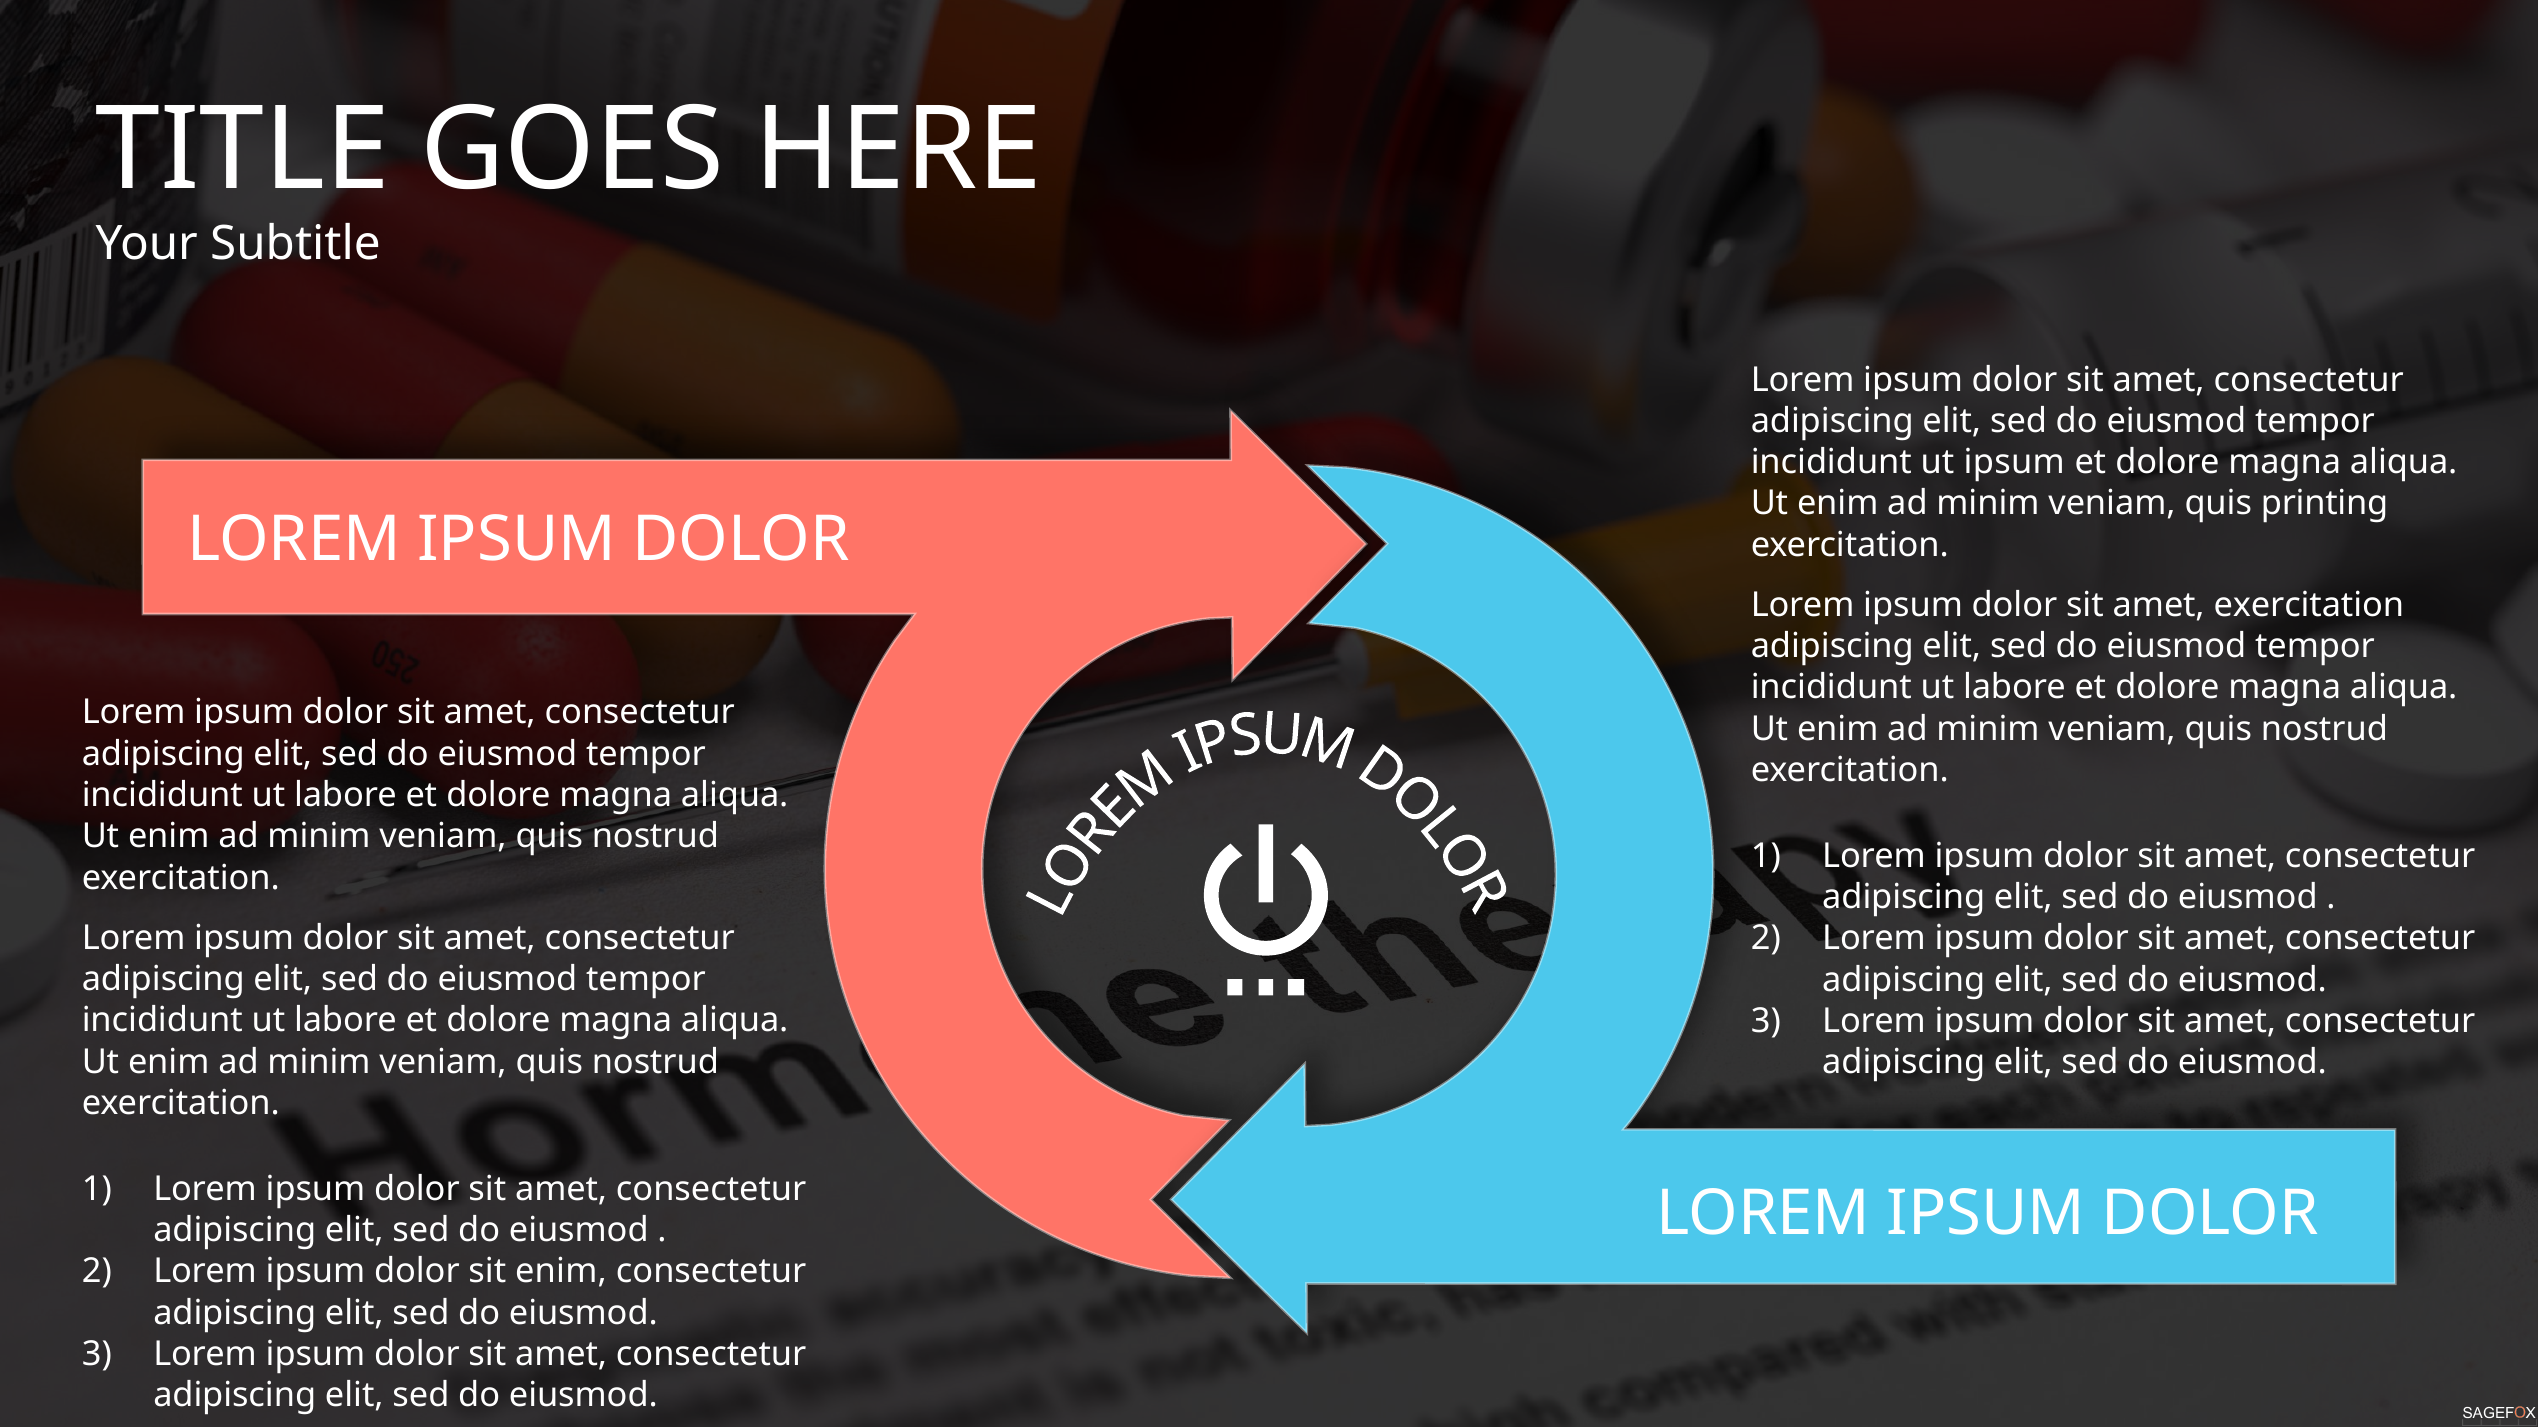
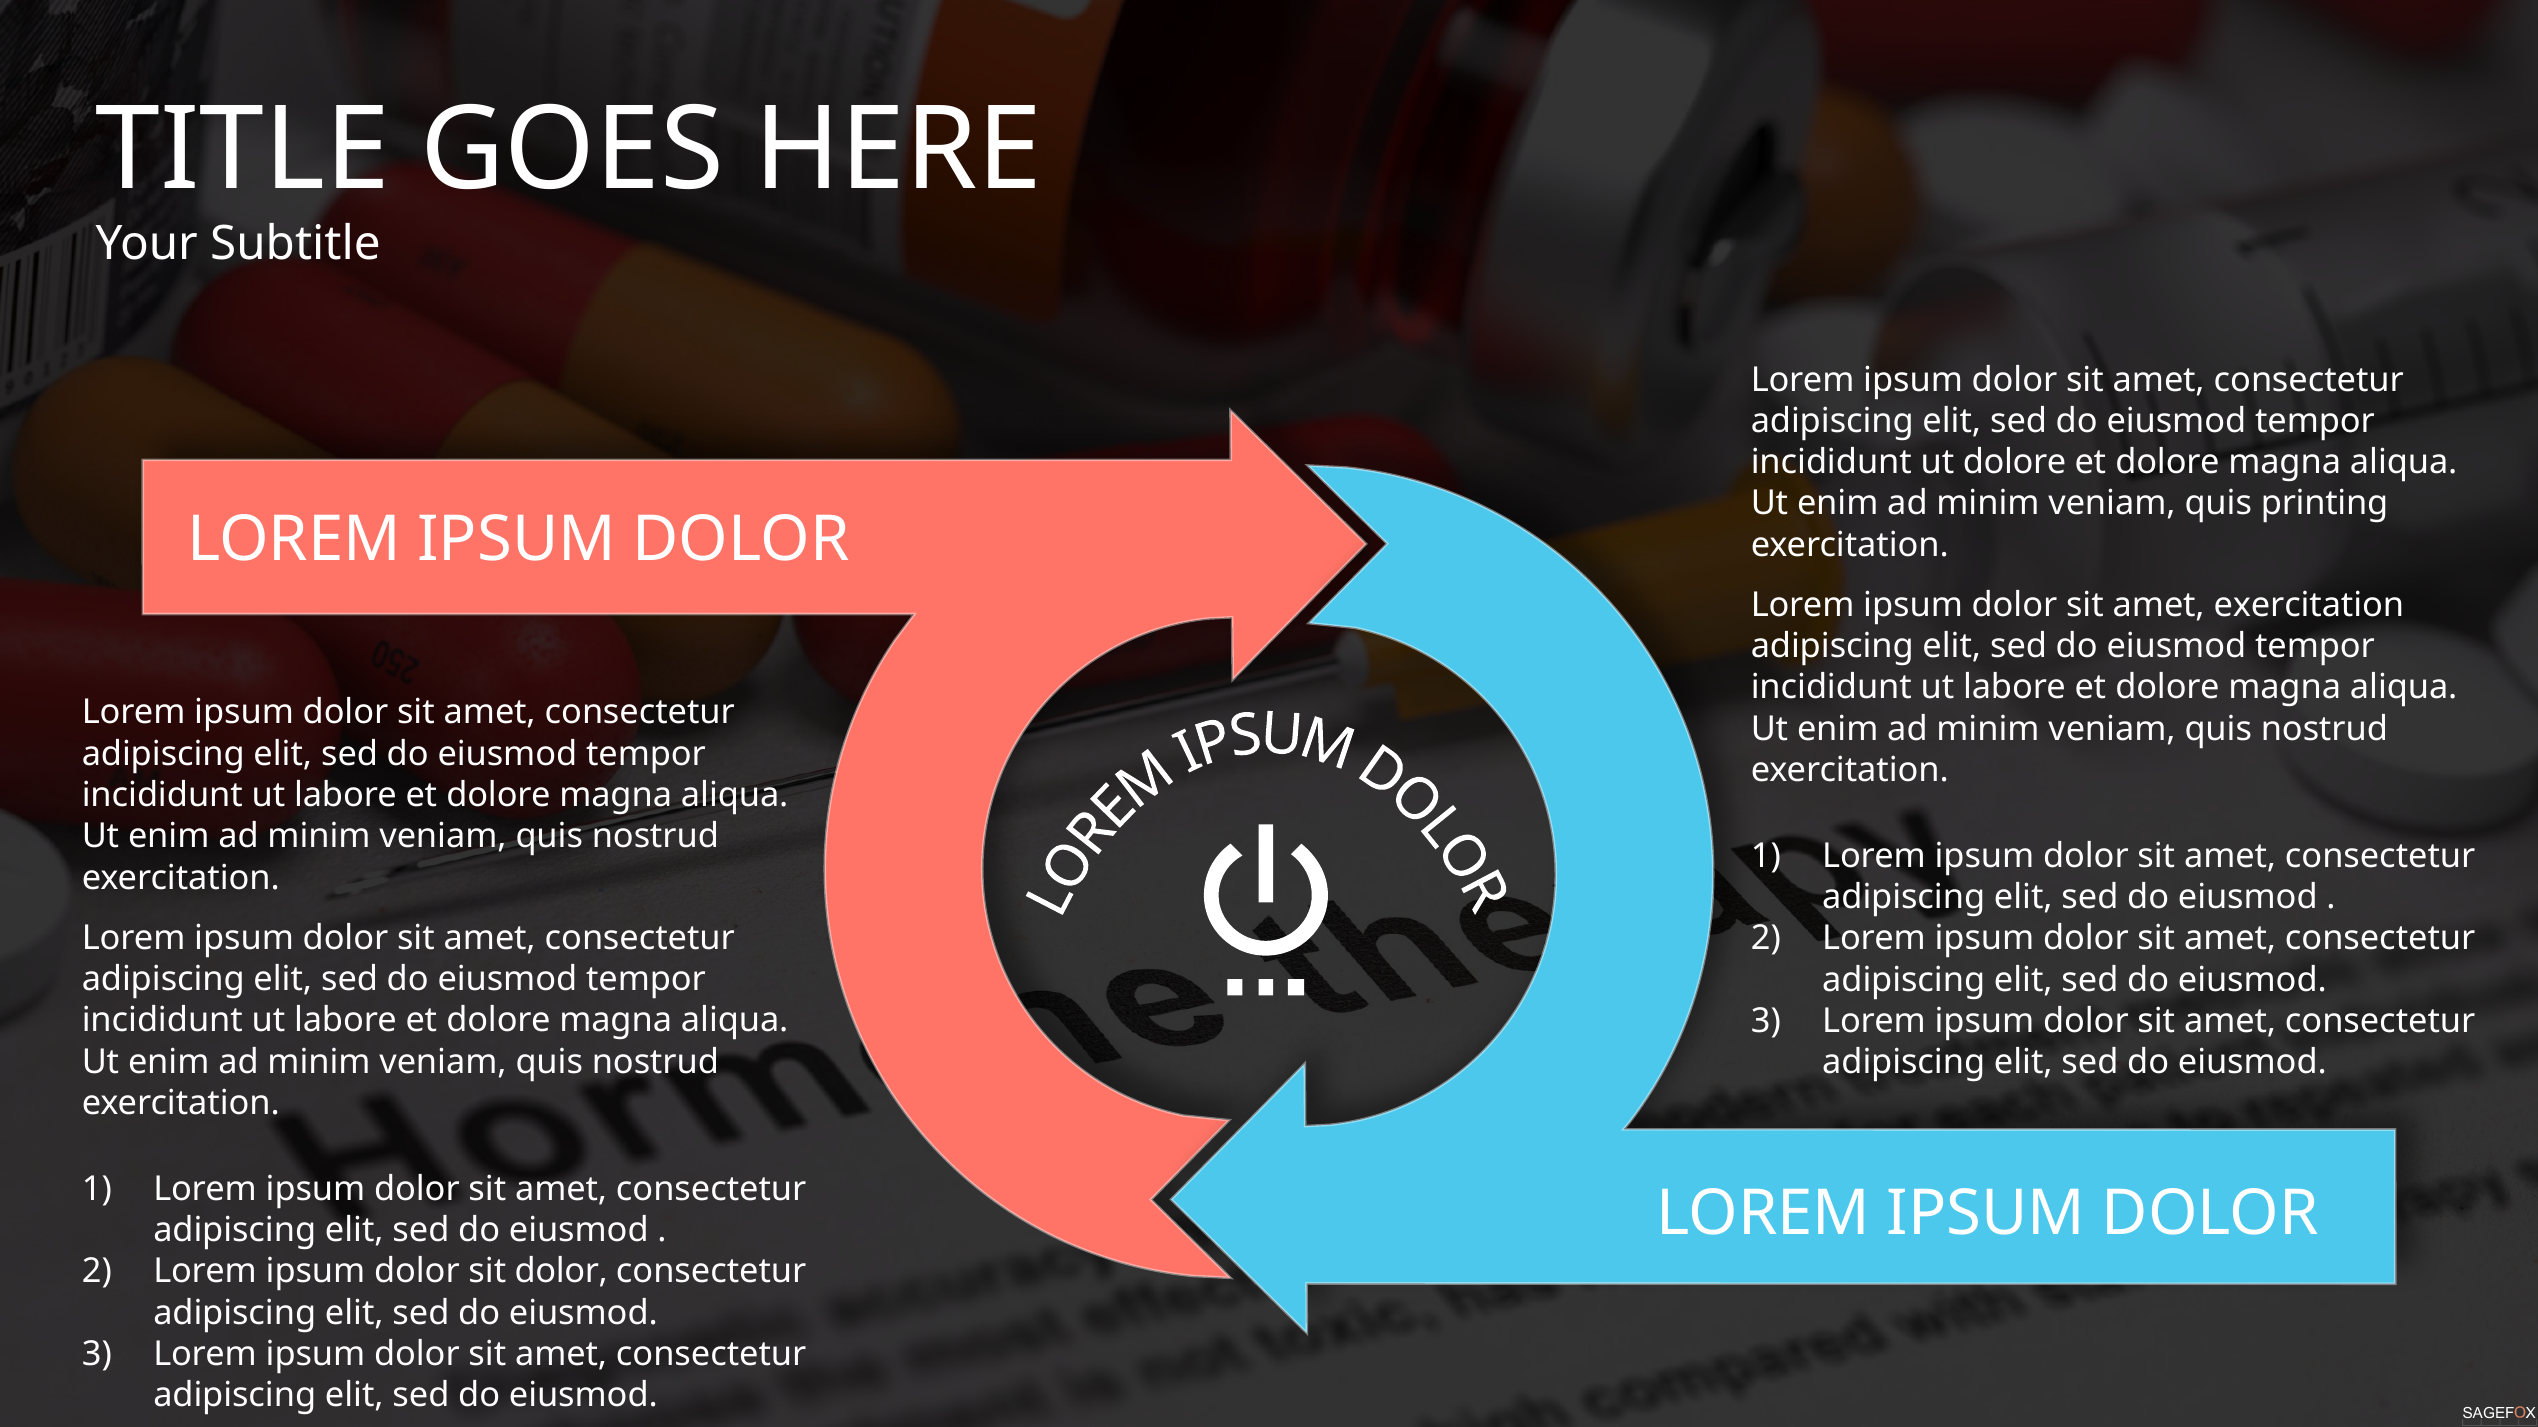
ut ipsum: ipsum -> dolore
sit enim: enim -> dolor
